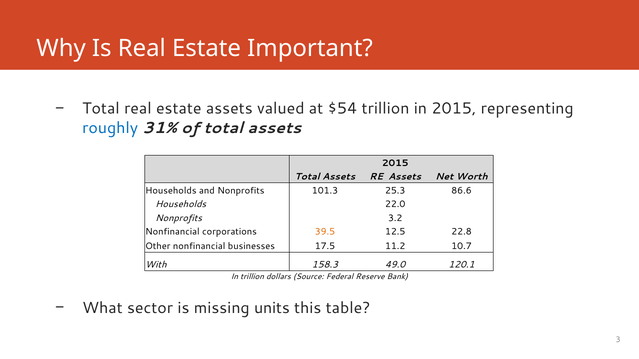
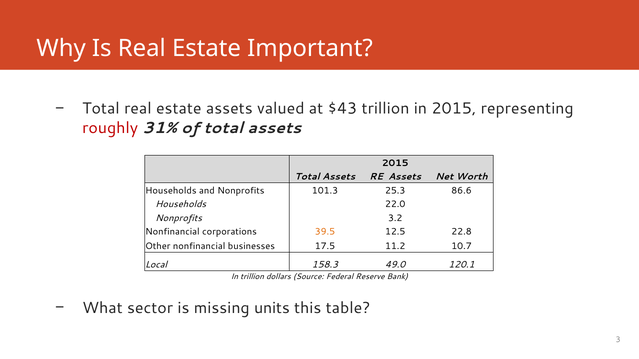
$54: $54 -> $43
roughly colour: blue -> red
With: With -> Local
